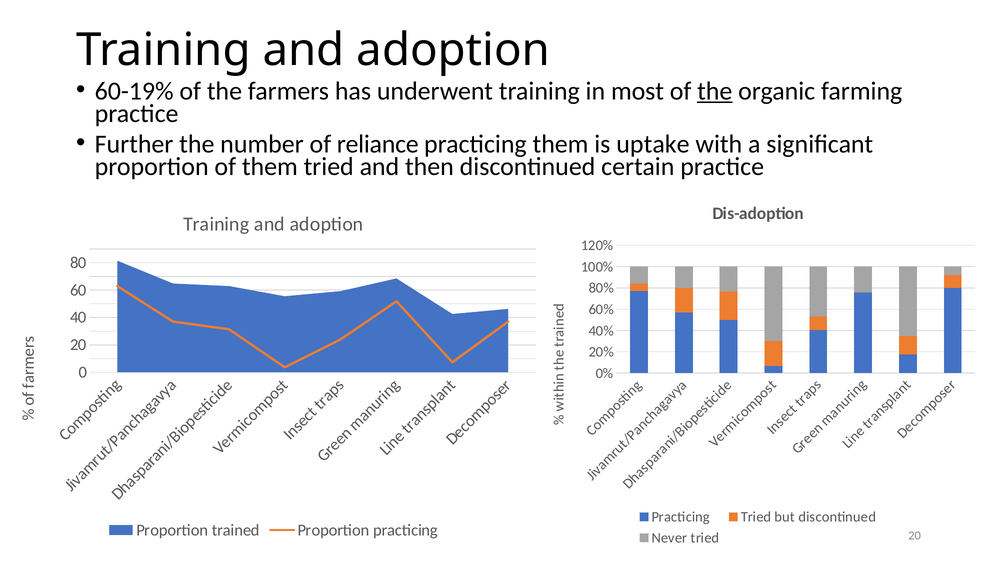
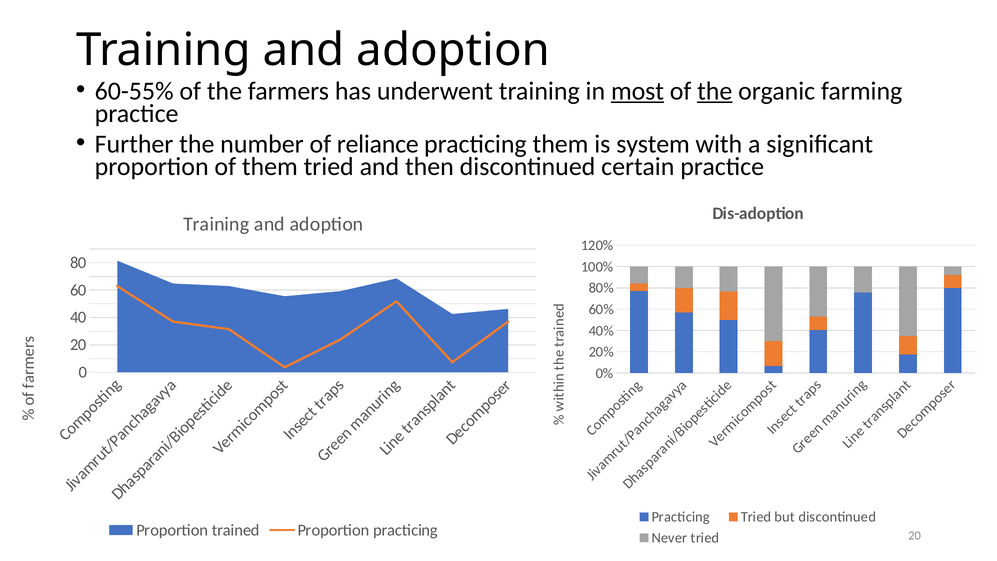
60-19%: 60-19% -> 60-55%
most underline: none -> present
uptake: uptake -> system
